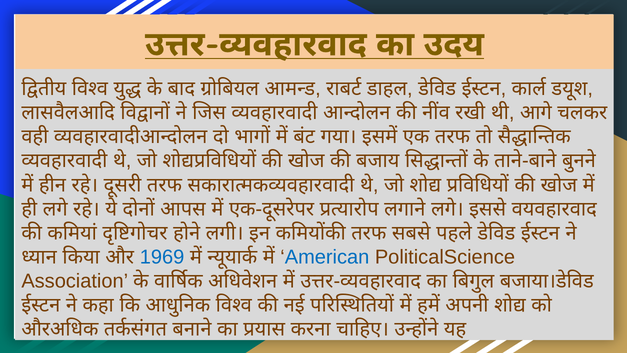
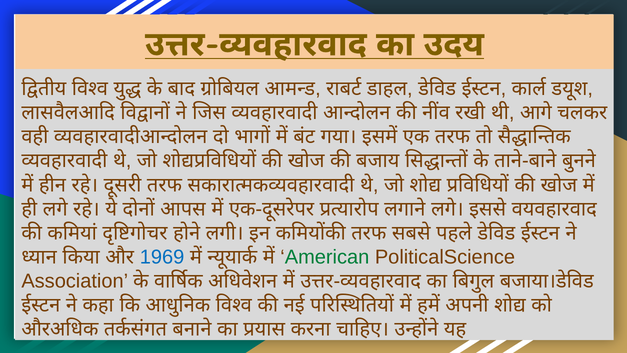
American colour: blue -> green
